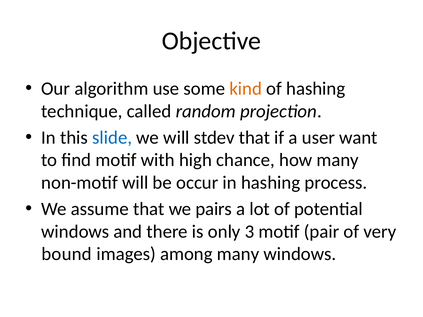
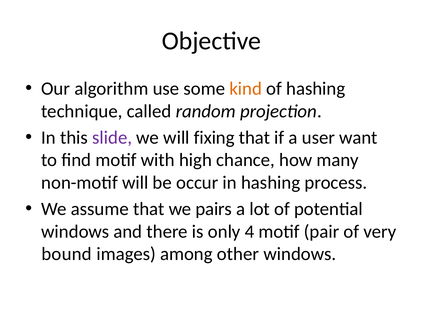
slide colour: blue -> purple
stdev: stdev -> fixing
3: 3 -> 4
among many: many -> other
